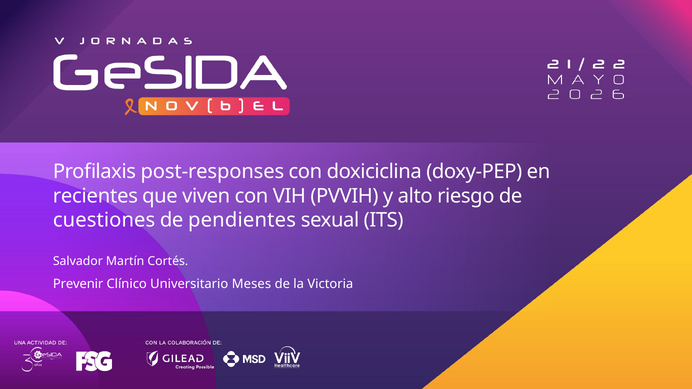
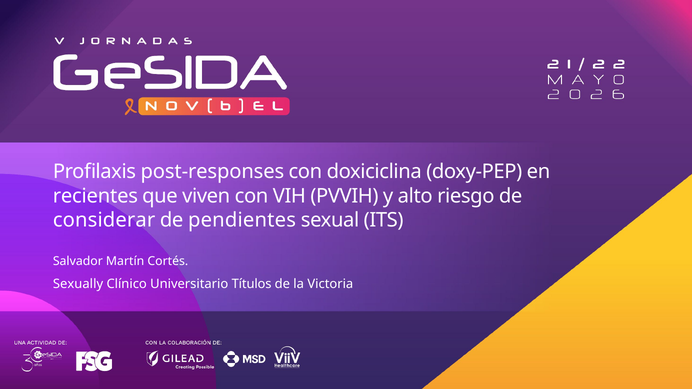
cuestiones: cuestiones -> considerar
Prevenir: Prevenir -> Sexually
Meses: Meses -> Títulos
